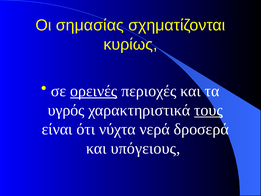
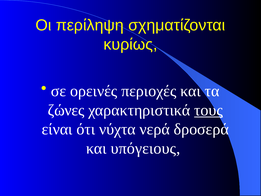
σημασίας: σημασίας -> περίληψη
ορεινές underline: present -> none
υγρός: υγρός -> ζώνες
